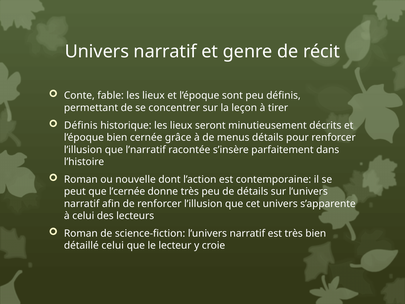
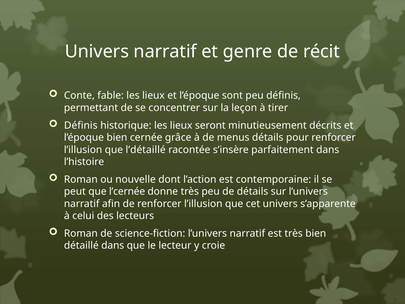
l’narratif: l’narratif -> l’détaillé
détaillé celui: celui -> dans
